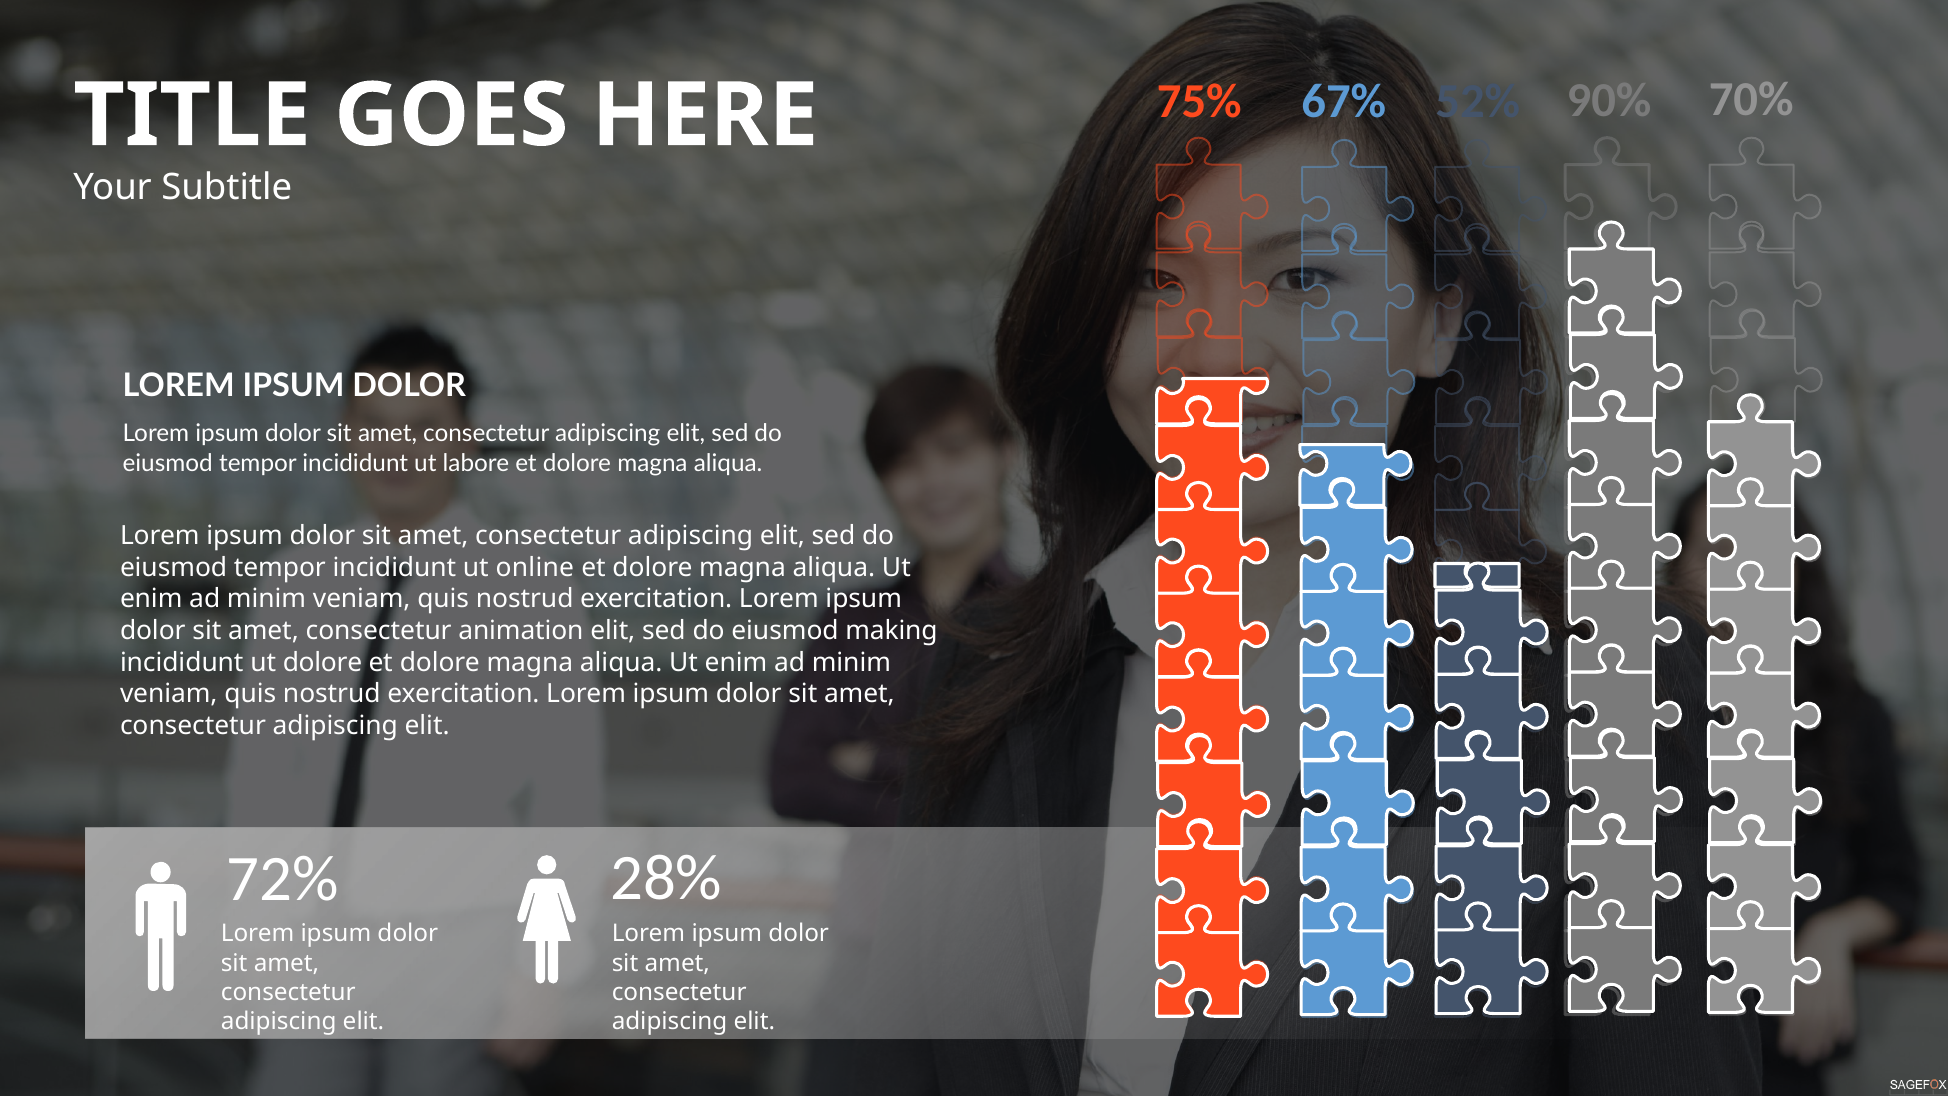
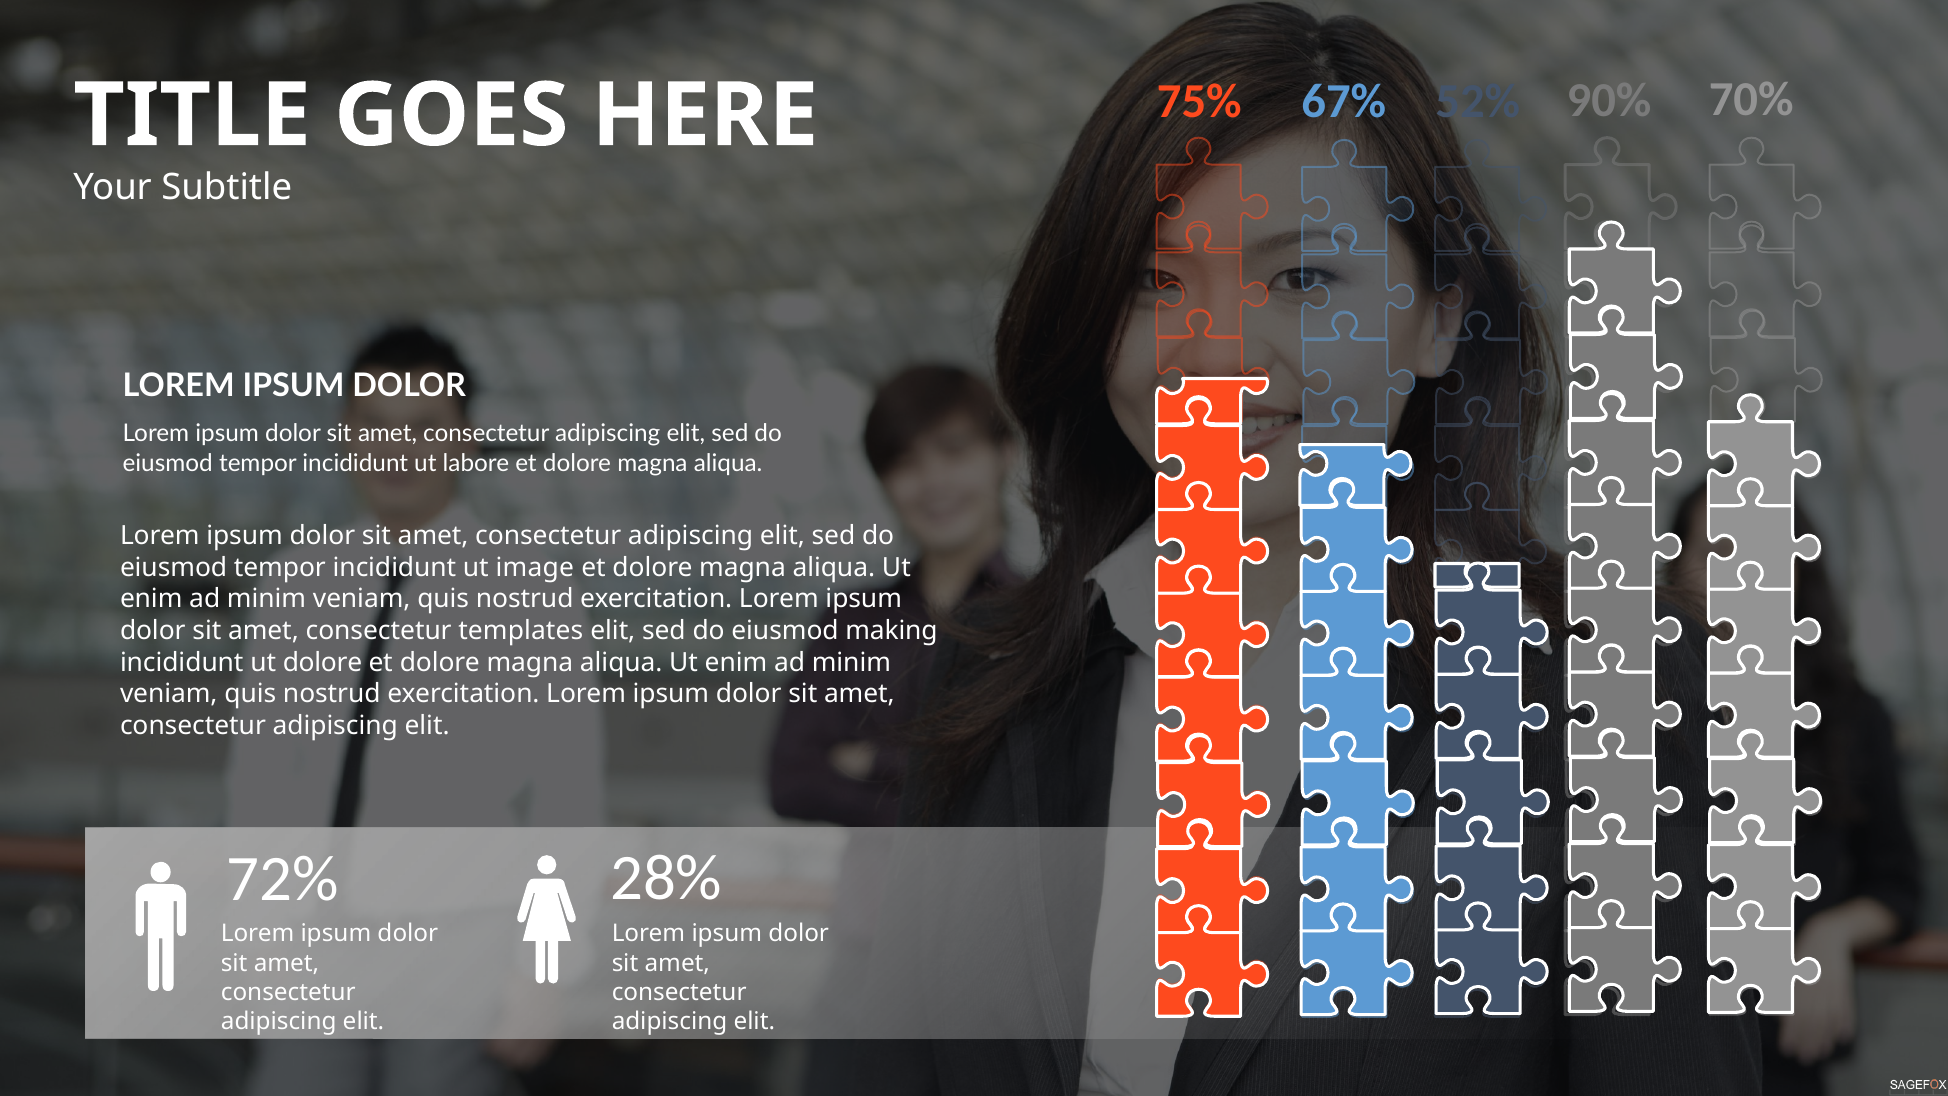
online: online -> image
animation: animation -> templates
